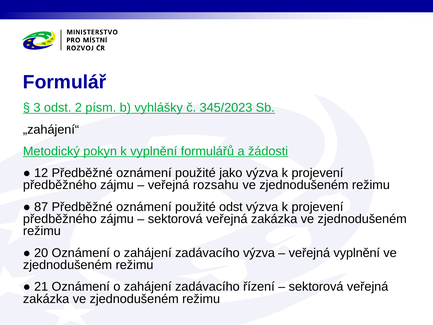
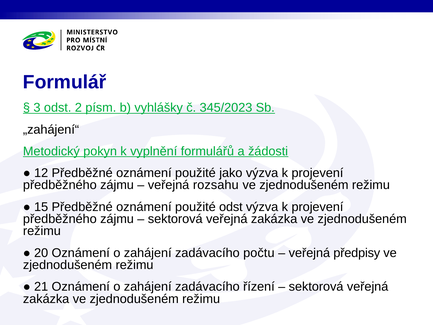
87: 87 -> 15
zadávacího výzva: výzva -> počtu
veřejná vyplnění: vyplnění -> předpisy
